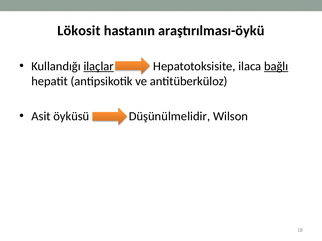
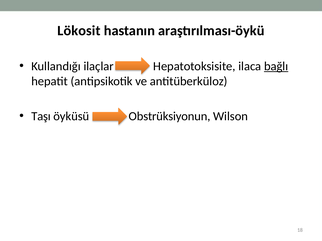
ilaçlar underline: present -> none
Asit: Asit -> Taşı
Düşünülmelidir: Düşünülmelidir -> Obstrüksiyonun
